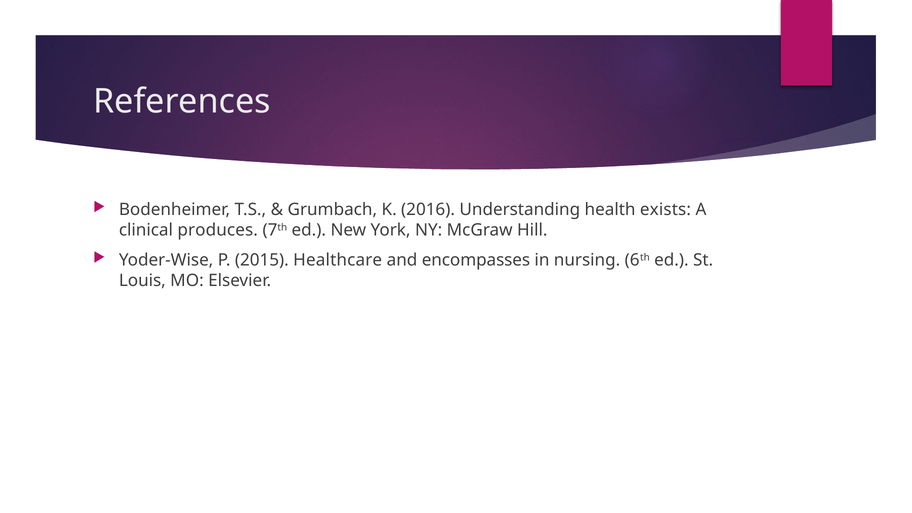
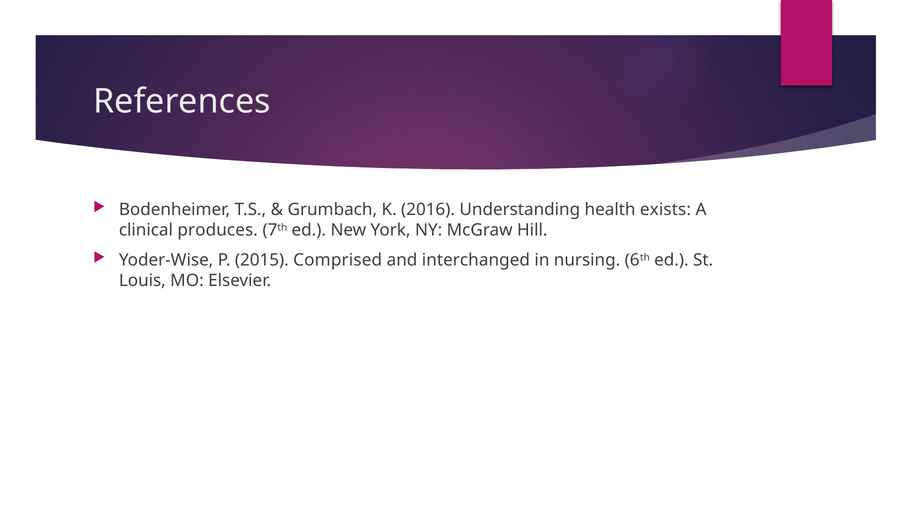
Healthcare: Healthcare -> Comprised
encompasses: encompasses -> interchanged
